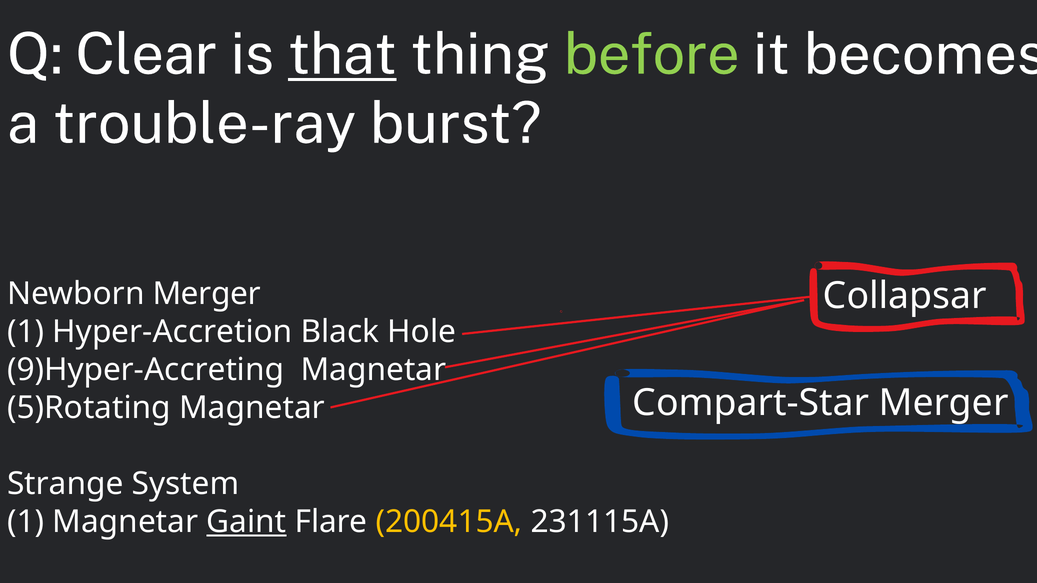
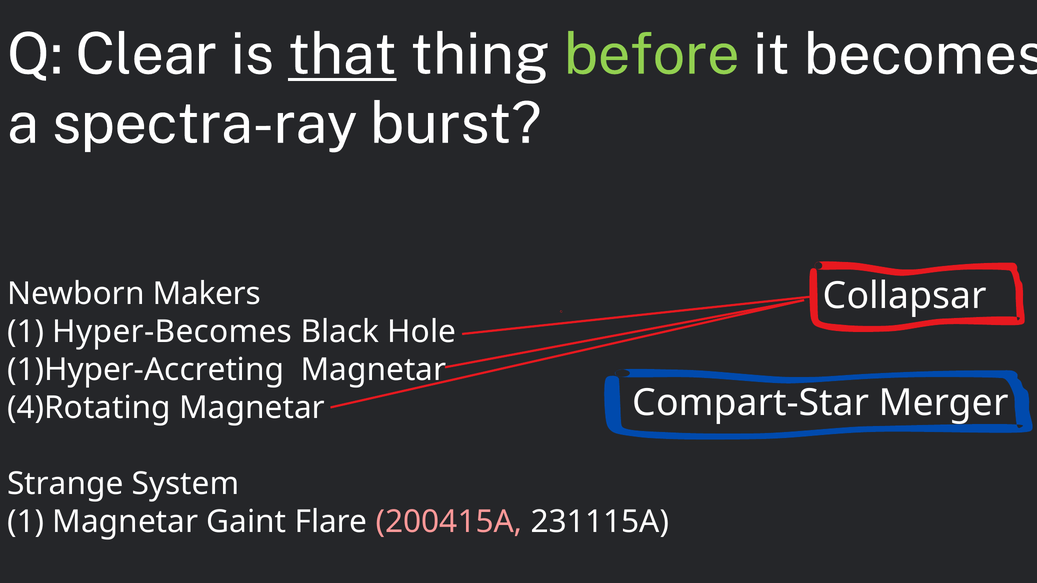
trouble-ray: trouble-ray -> spectra-ray
Newborn Merger: Merger -> Makers
Hyper-Accretion: Hyper-Accretion -> Hyper-Becomes
9)Hyper-Accreting: 9)Hyper-Accreting -> 1)Hyper-Accreting
5)Rotating: 5)Rotating -> 4)Rotating
Gaint underline: present -> none
200415A colour: yellow -> pink
